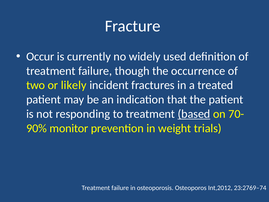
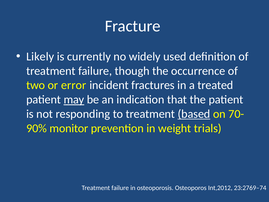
Occur: Occur -> Likely
likely: likely -> error
may underline: none -> present
